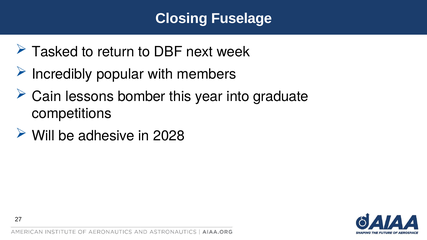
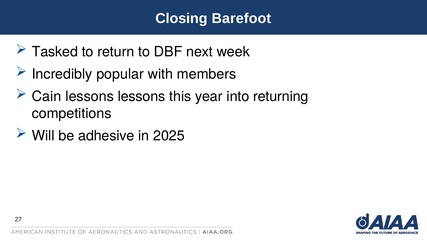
Fuselage: Fuselage -> Barefoot
lessons bomber: bomber -> lessons
graduate: graduate -> returning
2028: 2028 -> 2025
